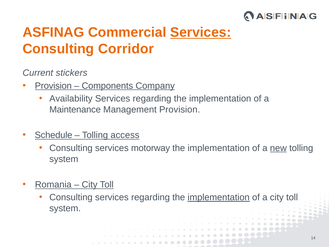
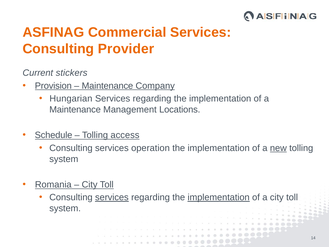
Services at (201, 32) underline: present -> none
Corridor: Corridor -> Provider
Components at (107, 86): Components -> Maintenance
Availability: Availability -> Hungarian
Management Provision: Provision -> Locations
motorway: motorway -> operation
services at (112, 197) underline: none -> present
